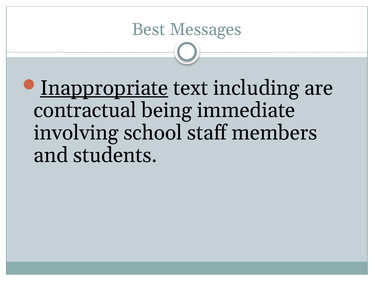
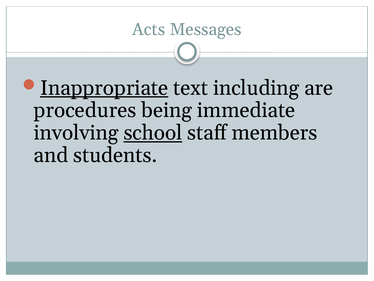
Best: Best -> Acts
contractual: contractual -> procedures
school underline: none -> present
